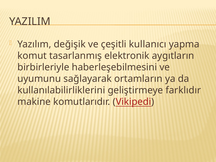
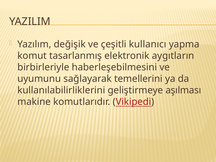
ortamların: ortamların -> temellerini
farklıdır: farklıdır -> aşılması
